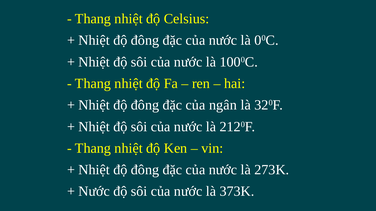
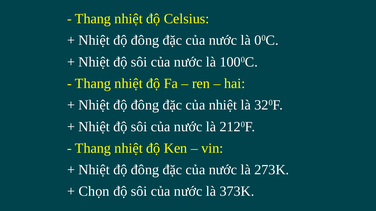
của ngân: ngân -> nhiệt
Nước at (94, 192): Nước -> Chọn
